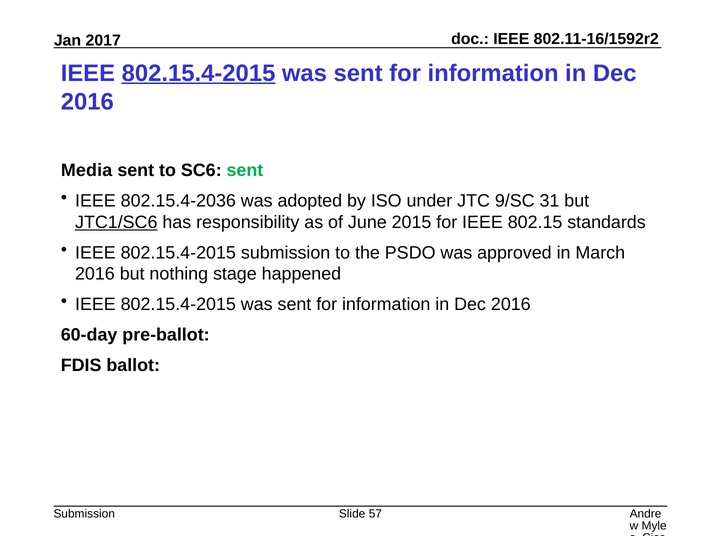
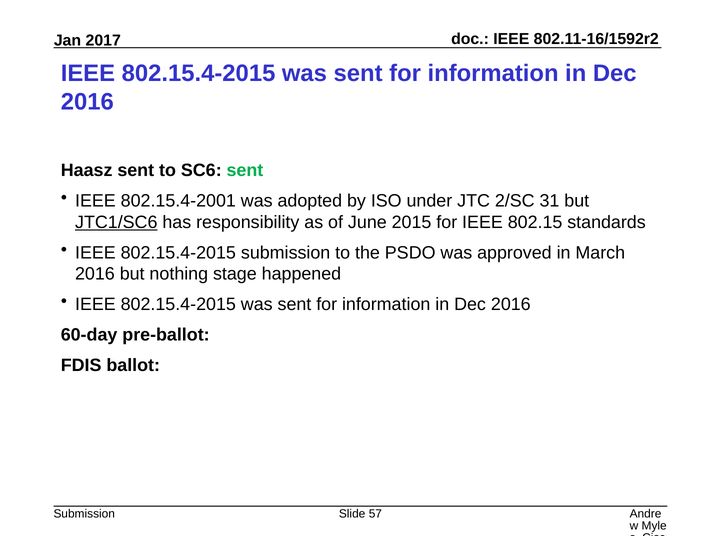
802.15.4-2015 at (199, 73) underline: present -> none
Media: Media -> Haasz
802.15.4-2036: 802.15.4-2036 -> 802.15.4-2001
9/SC: 9/SC -> 2/SC
